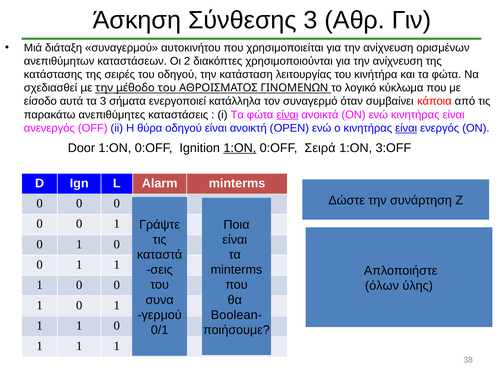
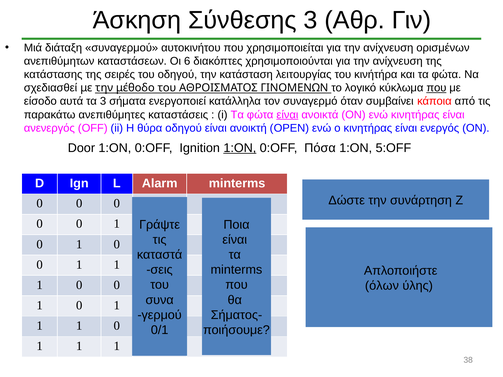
2: 2 -> 6
που at (436, 88) underline: none -> present
είναι at (406, 128) underline: present -> none
Σειρά: Σειρά -> Πόσα
3:OFF: 3:OFF -> 5:OFF
Boolean-: Boolean- -> Σήματος-
